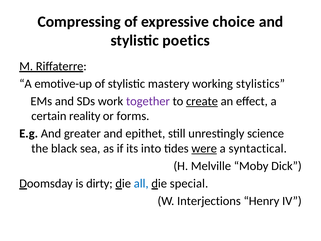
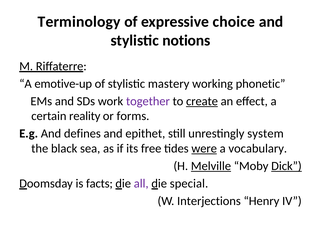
Compressing: Compressing -> Terminology
poetics: poetics -> notions
stylistics: stylistics -> phonetic
greater: greater -> defines
science: science -> system
into: into -> free
syntactical: syntactical -> vocabulary
Melville underline: none -> present
Dick underline: none -> present
dirty: dirty -> facts
all colour: blue -> purple
